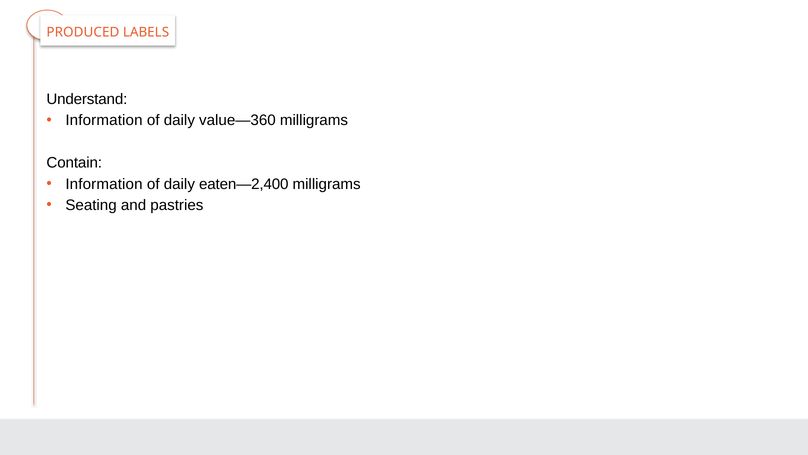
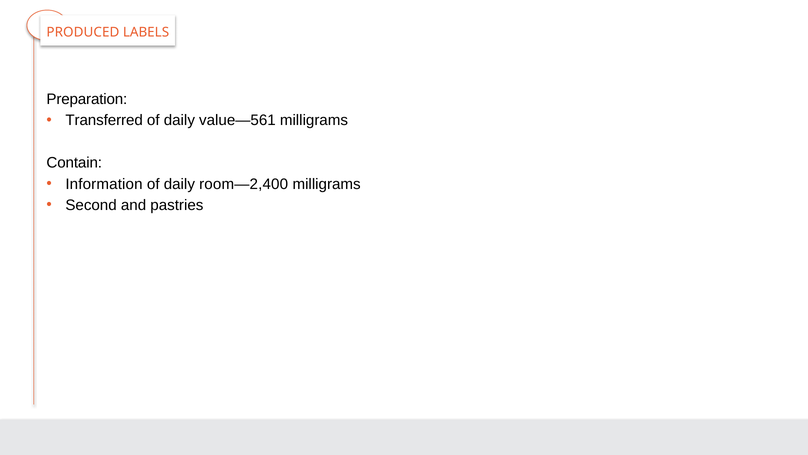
Understand: Understand -> Preparation
Information at (104, 120): Information -> Transferred
value—360: value—360 -> value—561
eaten—2,400: eaten—2,400 -> room—2,400
Seating: Seating -> Second
